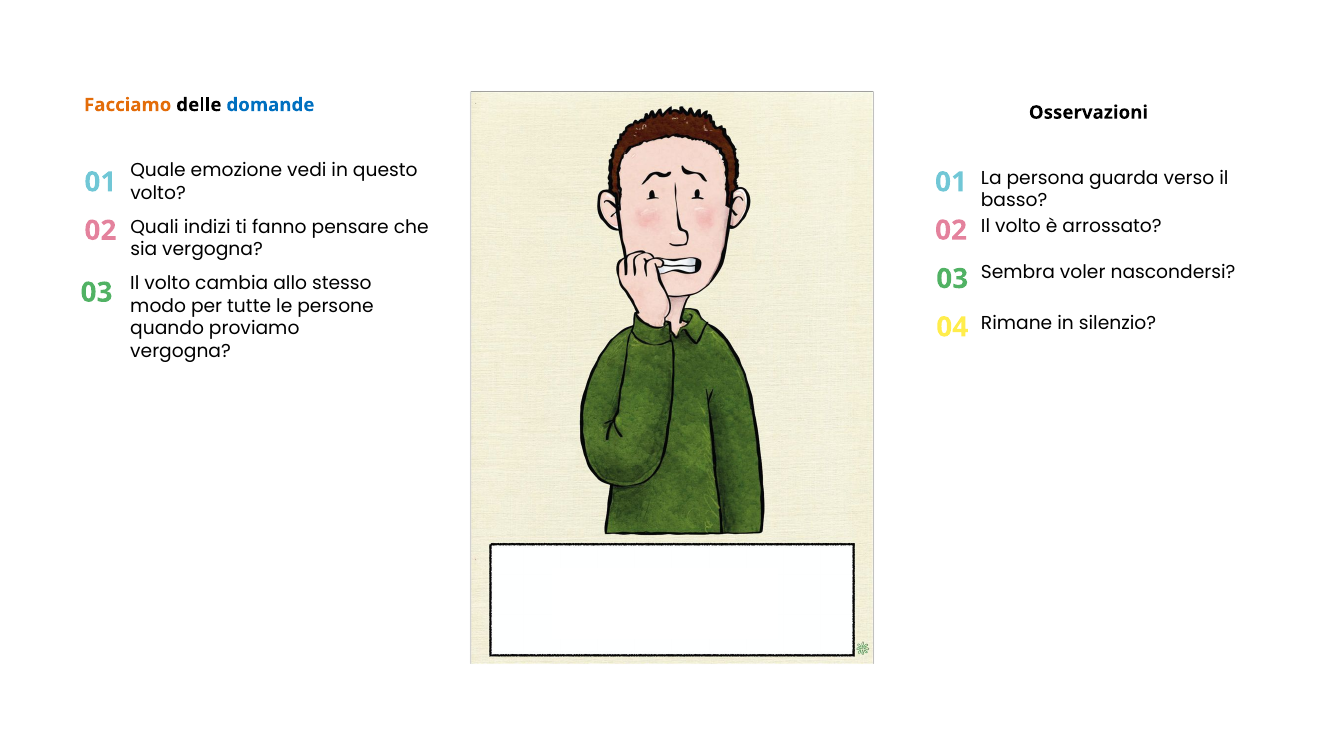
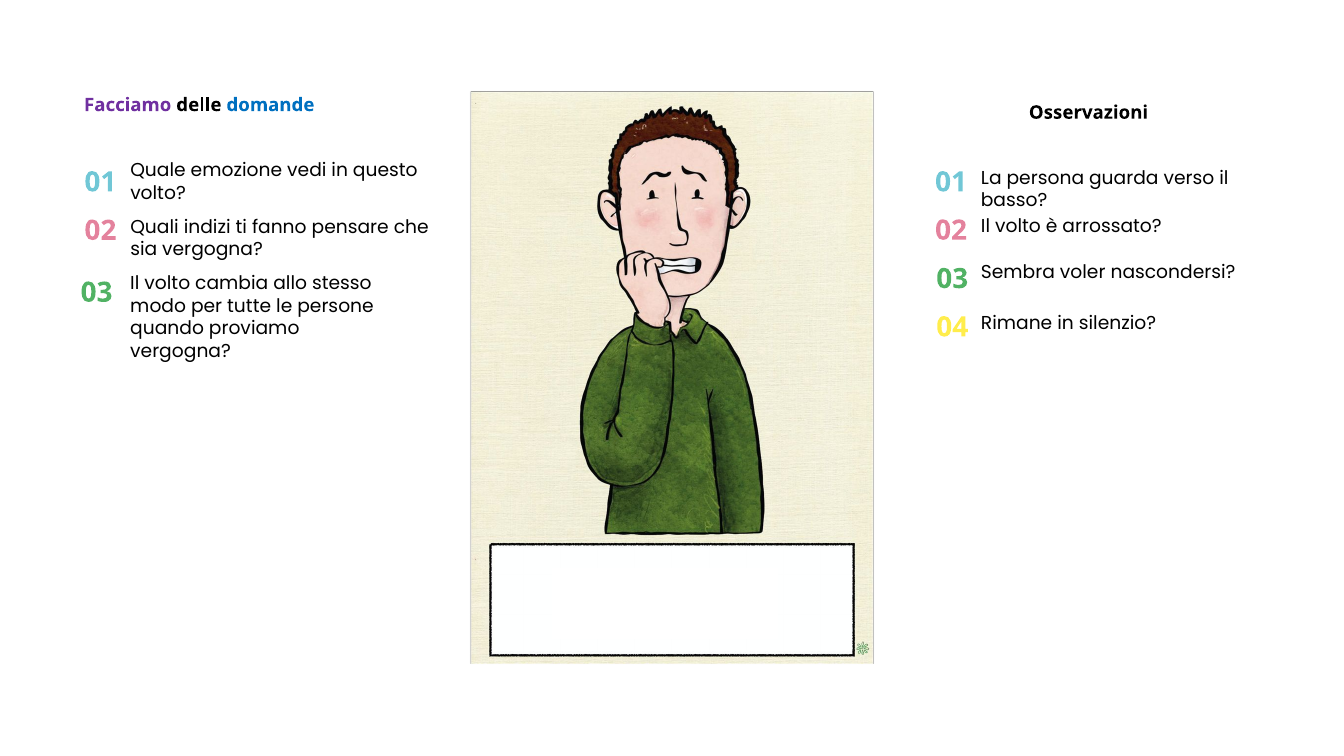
Facciamo colour: orange -> purple
